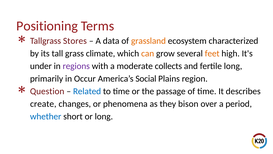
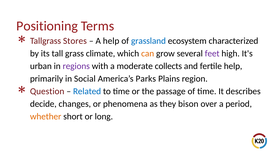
A data: data -> help
grassland colour: orange -> blue
feet colour: orange -> purple
under: under -> urban
fertile long: long -> help
Occur: Occur -> Social
Social: Social -> Parks
create: create -> decide
whether colour: blue -> orange
